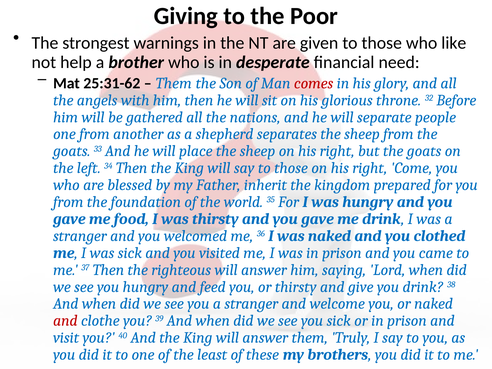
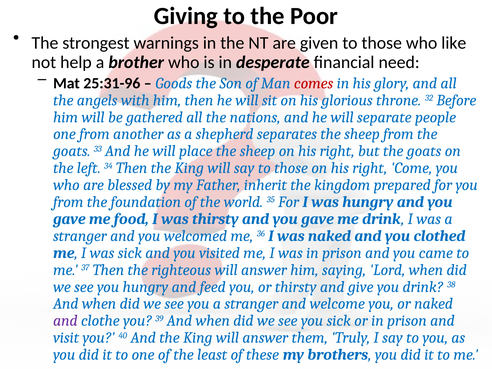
25:31-62: 25:31-62 -> 25:31-96
Them at (174, 83): Them -> Goods
and at (65, 321) colour: red -> purple
